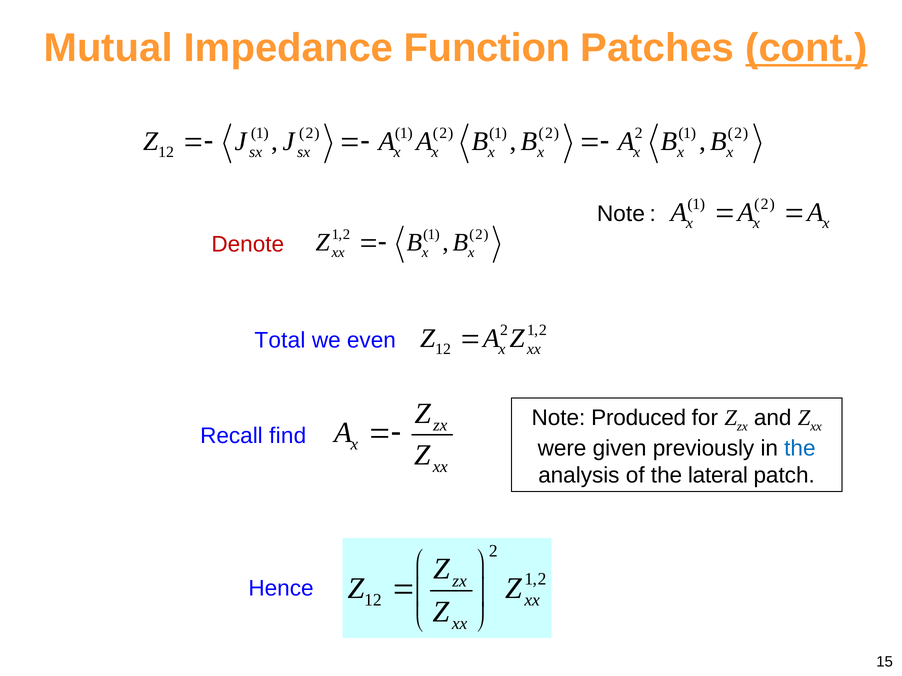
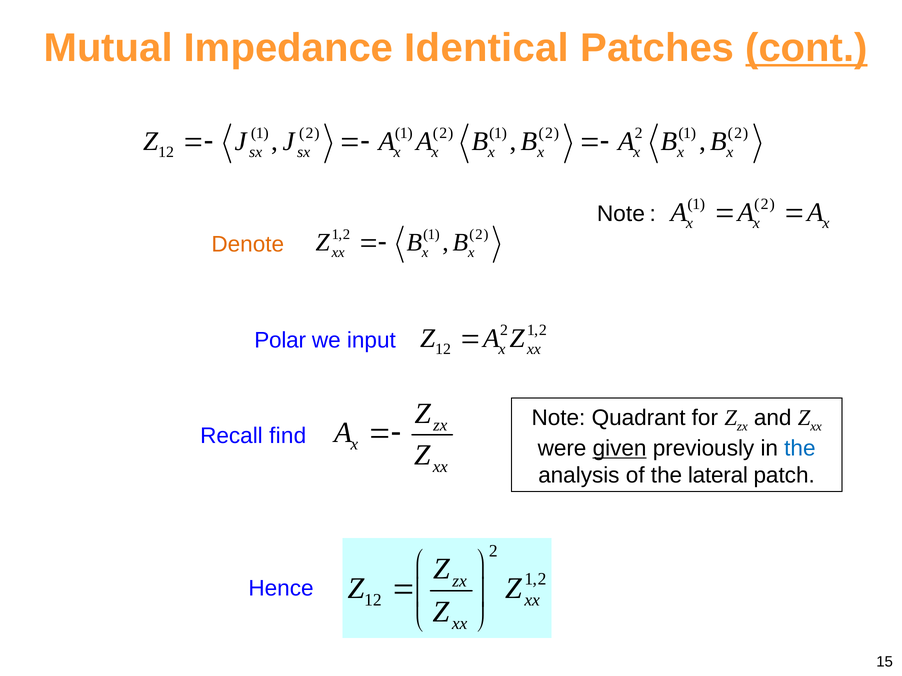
Function: Function -> Identical
Denote colour: red -> orange
Total: Total -> Polar
even: even -> input
Produced: Produced -> Quadrant
given underline: none -> present
